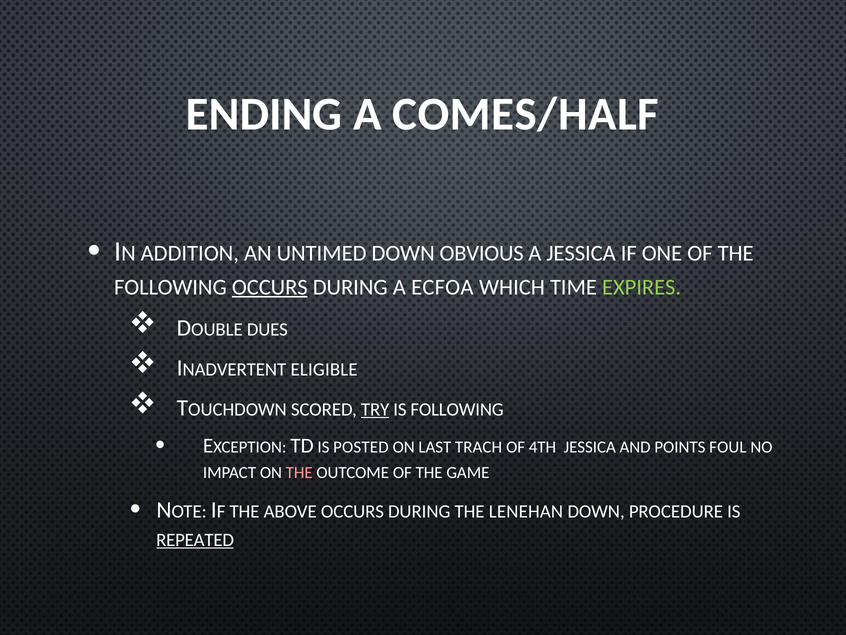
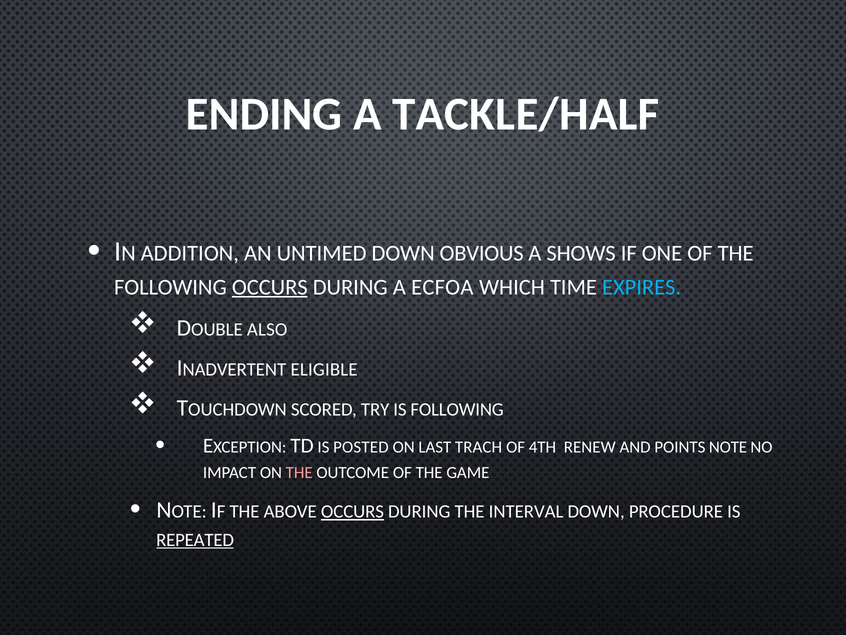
COMES/HALF: COMES/HALF -> TACKLE/HALF
A JESSICA: JESSICA -> SHOWS
EXPIRES colour: light green -> light blue
DUES: DUES -> ALSO
TRY underline: present -> none
4TH JESSICA: JESSICA -> RENEW
FOUL: FOUL -> NOTE
OCCURS at (352, 511) underline: none -> present
LENEHAN: LENEHAN -> INTERVAL
